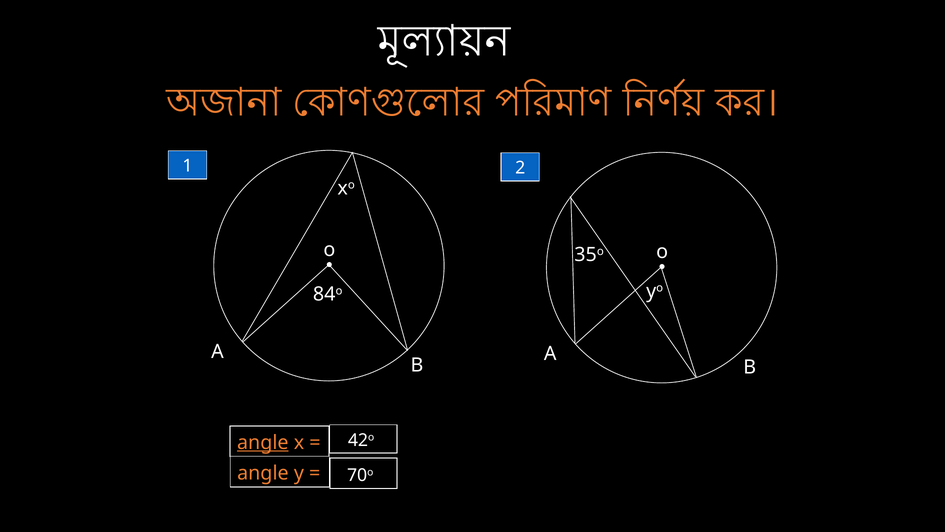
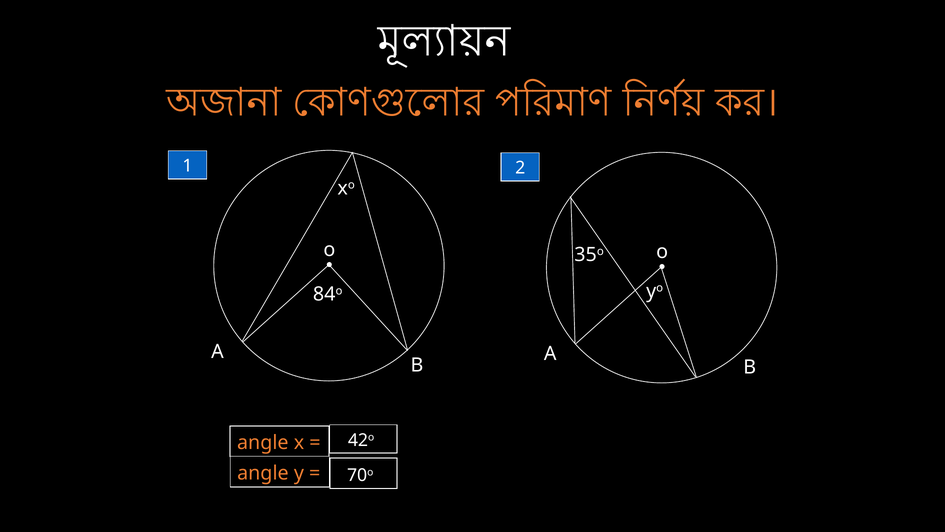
angle at (263, 442) underline: present -> none
